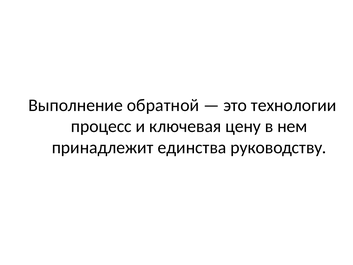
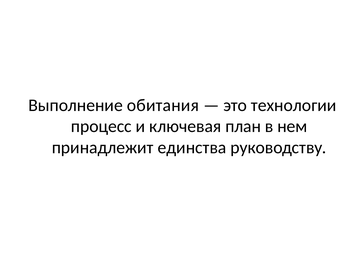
обратной: обратной -> обитания
цену: цену -> план
